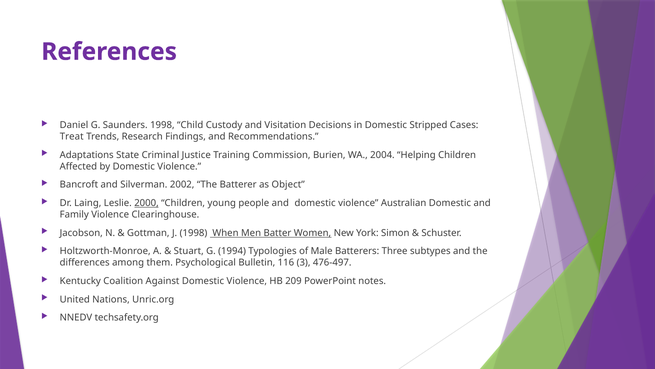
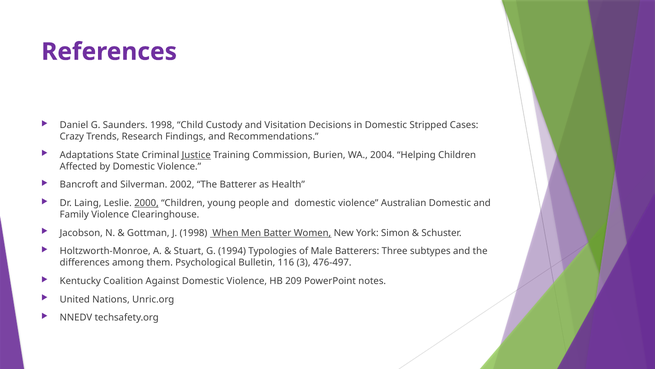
Treat: Treat -> Crazy
Justice underline: none -> present
Object: Object -> Health
